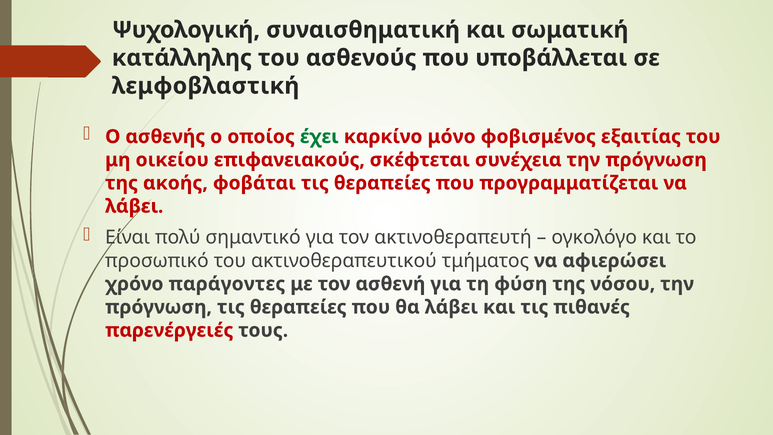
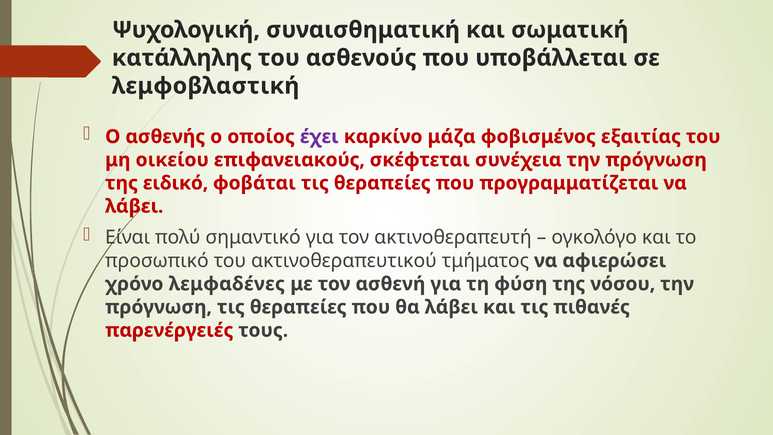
έχει colour: green -> purple
μόνο: μόνο -> μάζα
ακοής: ακοής -> ειδικό
παράγοντες: παράγοντες -> λεμφαδένες
